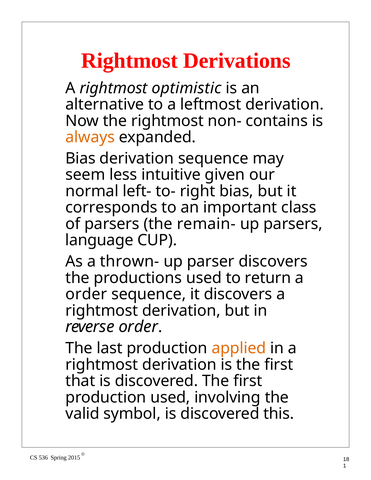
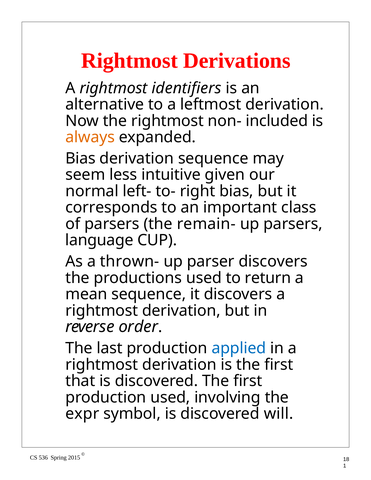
optimistic: optimistic -> identifiers
contains: contains -> included
order at (86, 294): order -> mean
applied colour: orange -> blue
valid: valid -> expr
this: this -> will
